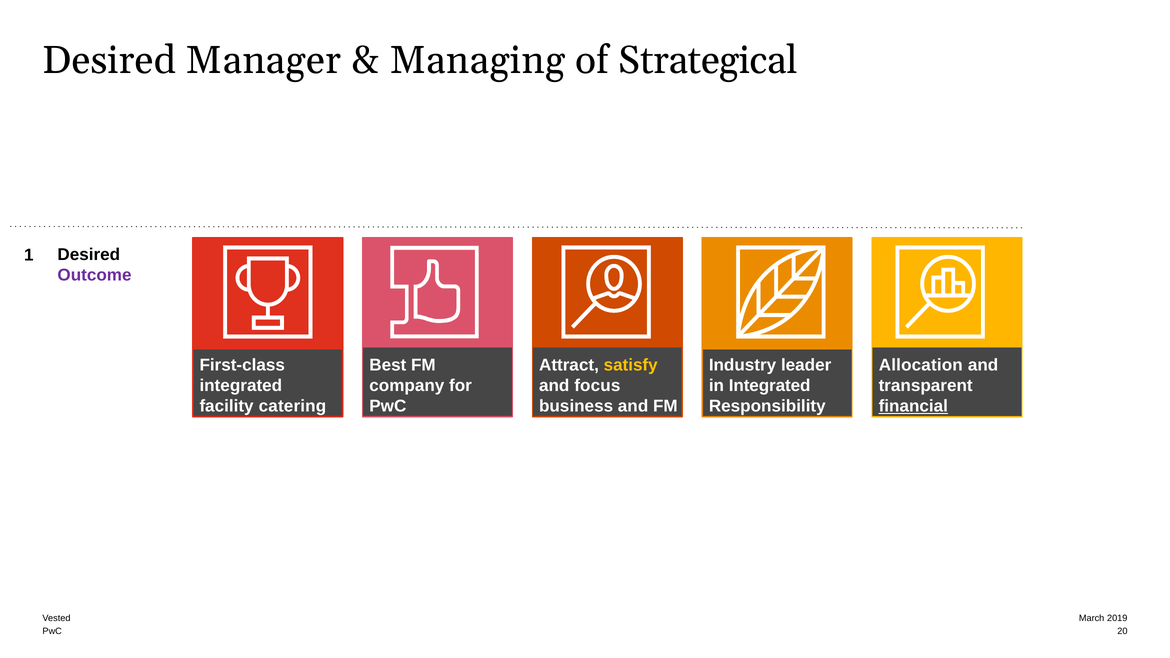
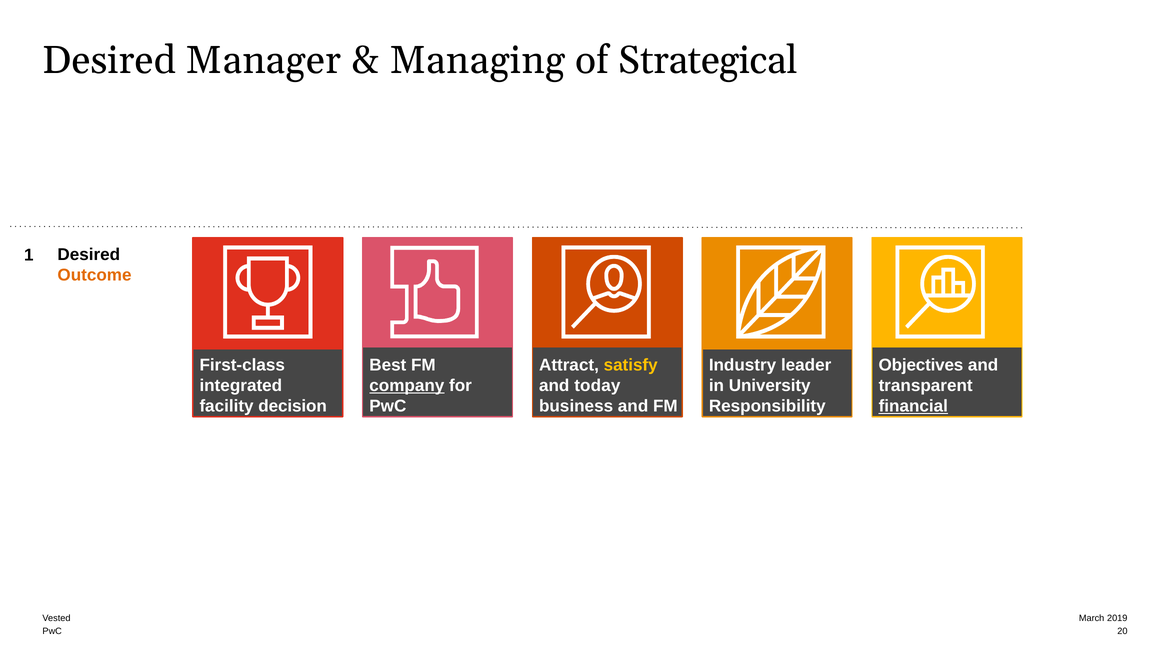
Outcome colour: purple -> orange
Allocation: Allocation -> Objectives
company underline: none -> present
focus: focus -> today
in Integrated: Integrated -> University
catering: catering -> decision
